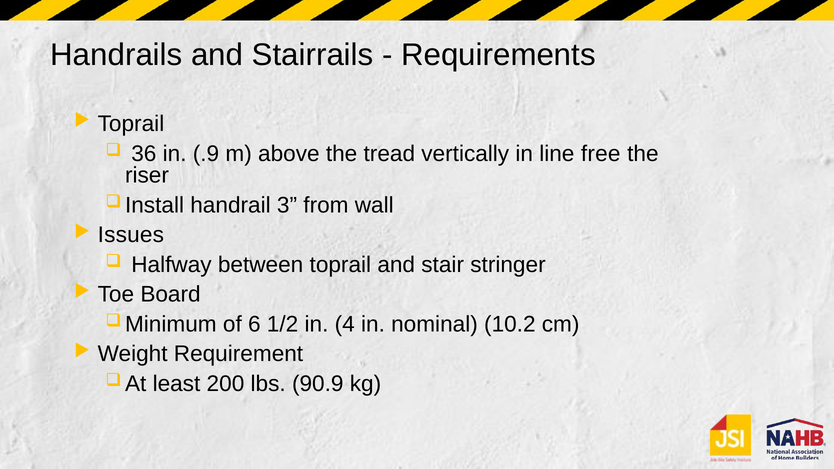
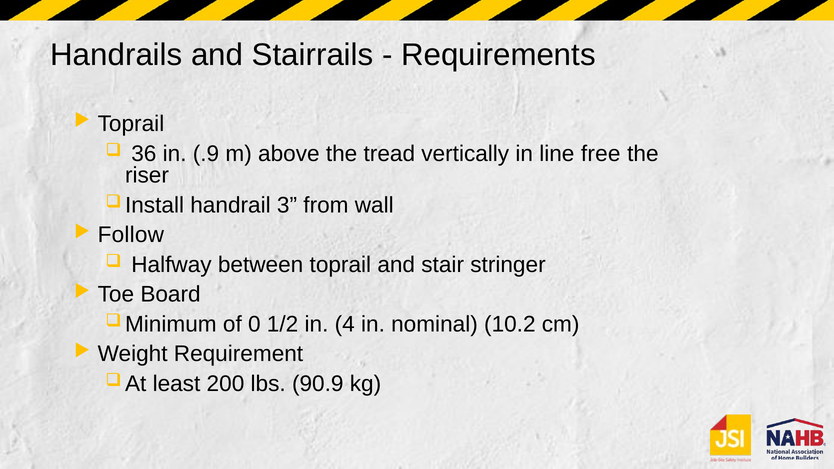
Issues: Issues -> Follow
6: 6 -> 0
